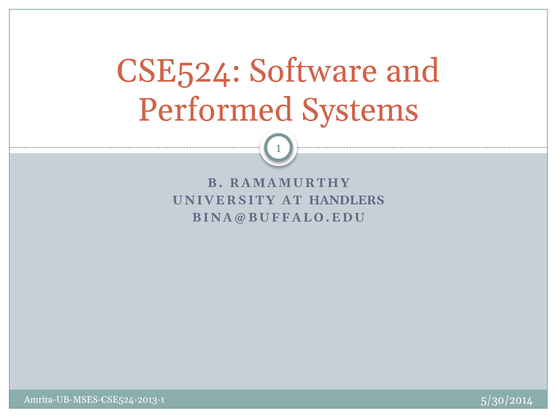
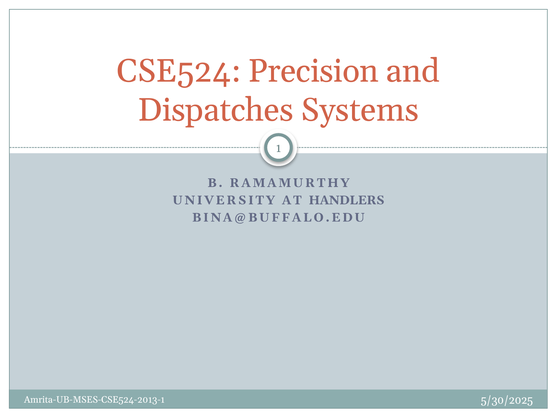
Software: Software -> Precision
Performed: Performed -> Dispatches
5/30/2014: 5/30/2014 -> 5/30/2025
